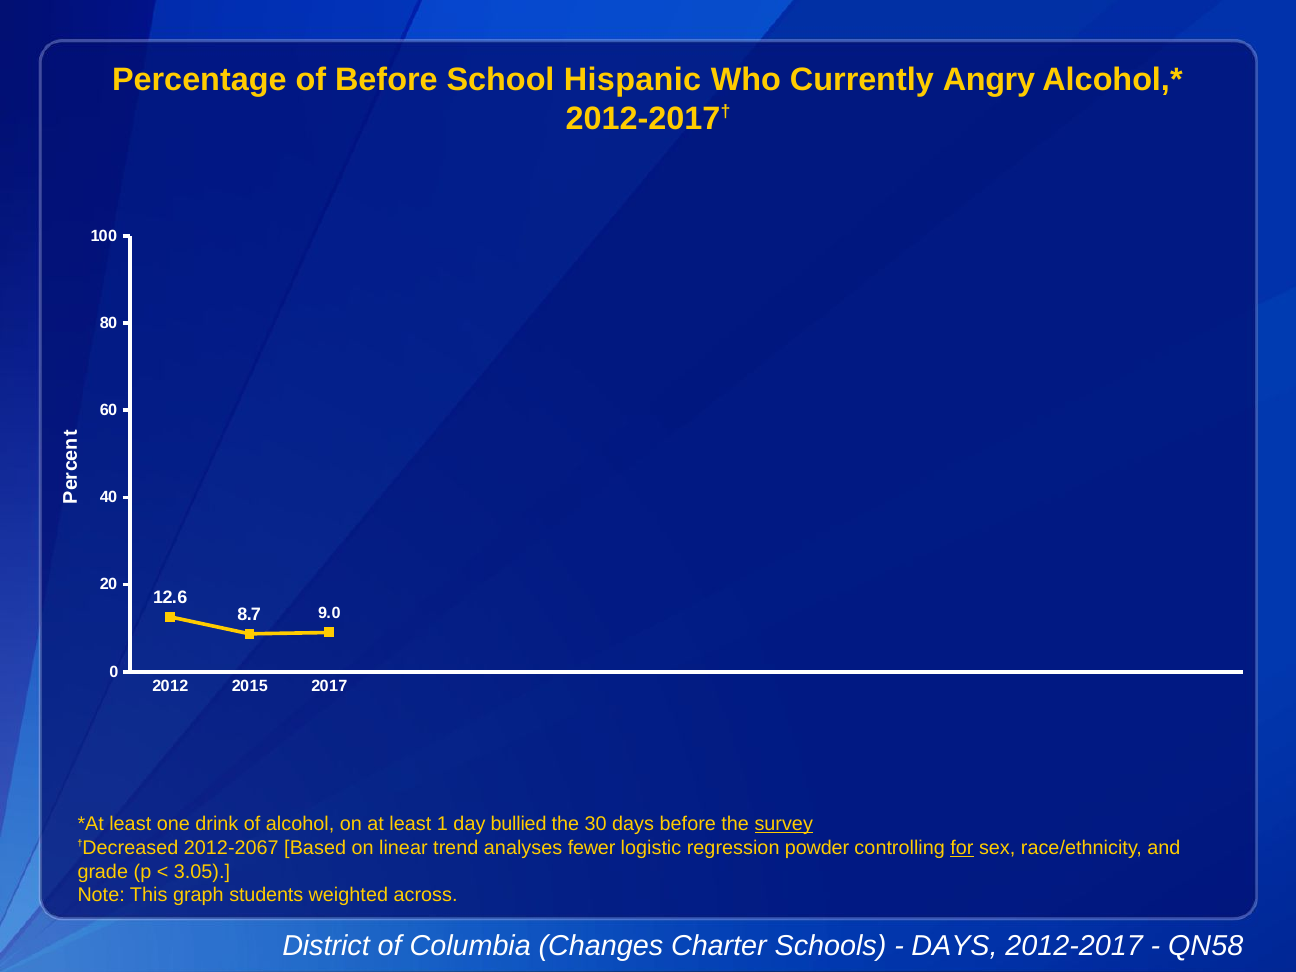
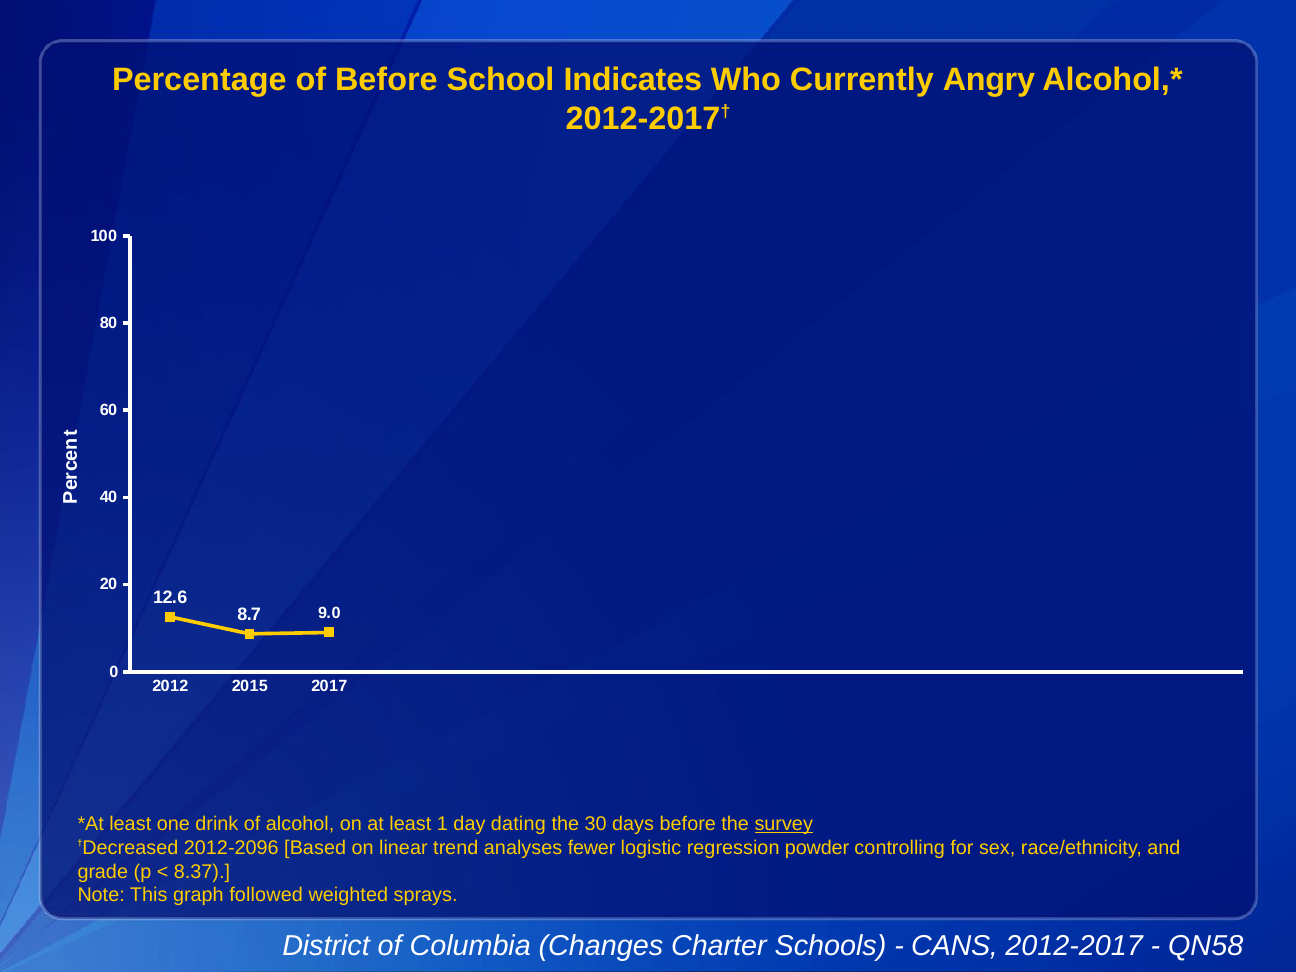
Hispanic: Hispanic -> Indicates
bullied: bullied -> dating
2012-2067: 2012-2067 -> 2012-2096
for underline: present -> none
3.05: 3.05 -> 8.37
students: students -> followed
across: across -> sprays
DAYS at (954, 946): DAYS -> CANS
